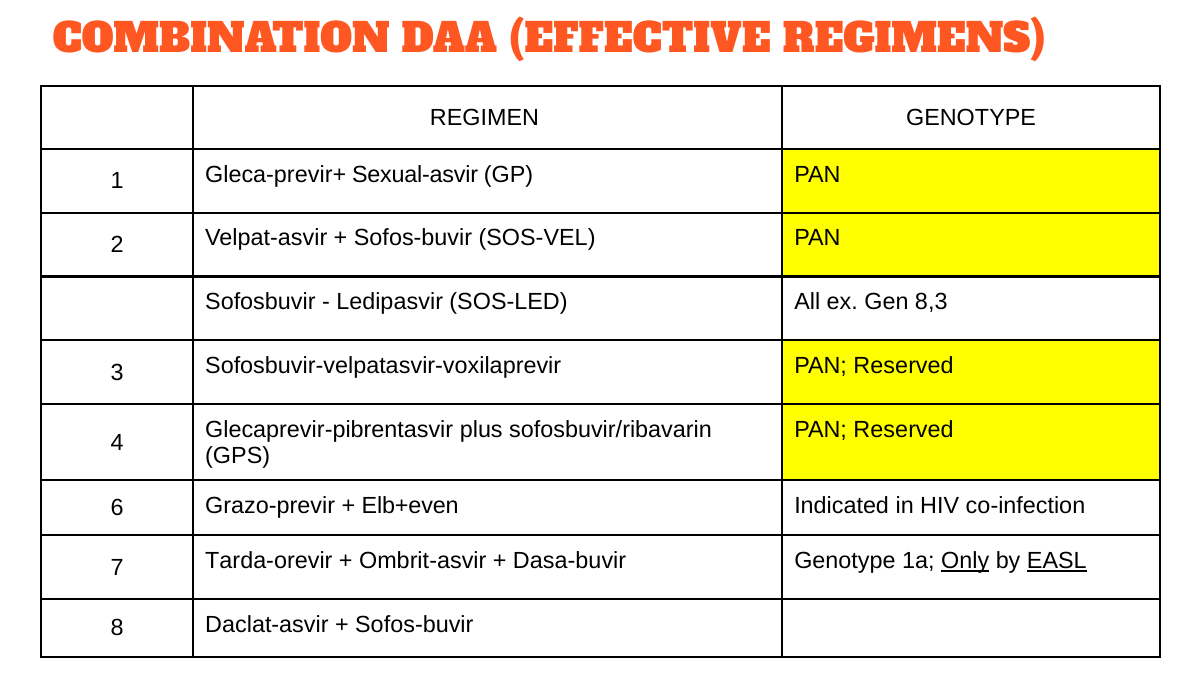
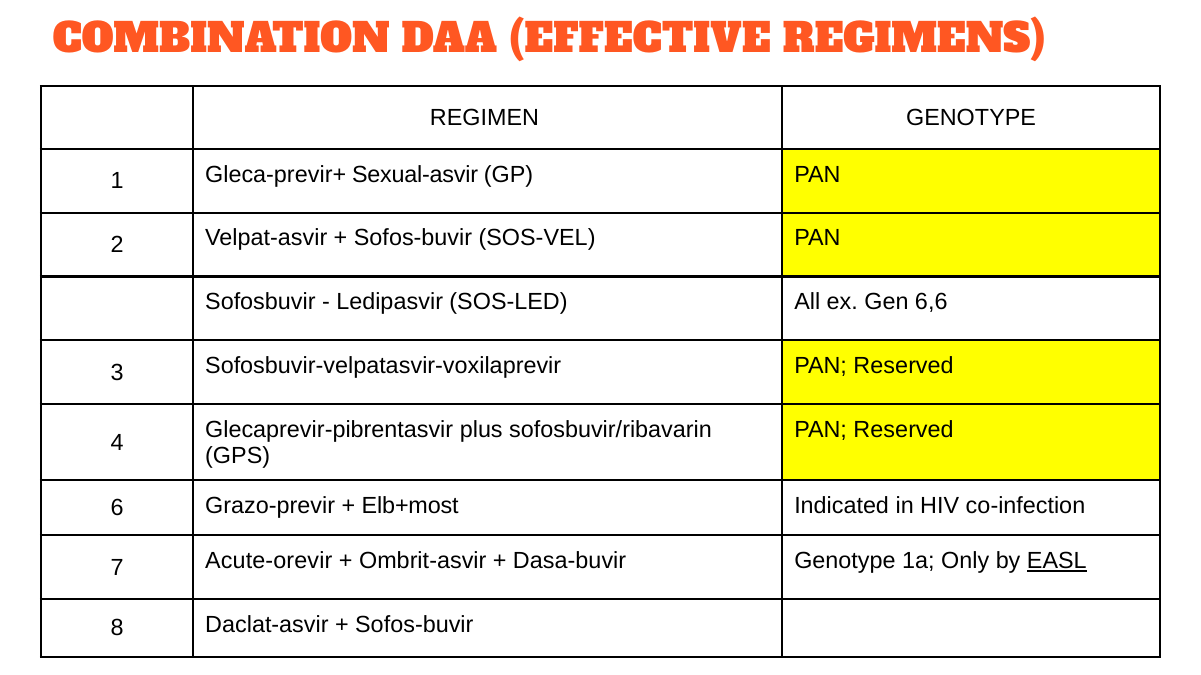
8,3: 8,3 -> 6,6
Elb+even: Elb+even -> Elb+most
Tarda-orevir: Tarda-orevir -> Acute-orevir
Only underline: present -> none
